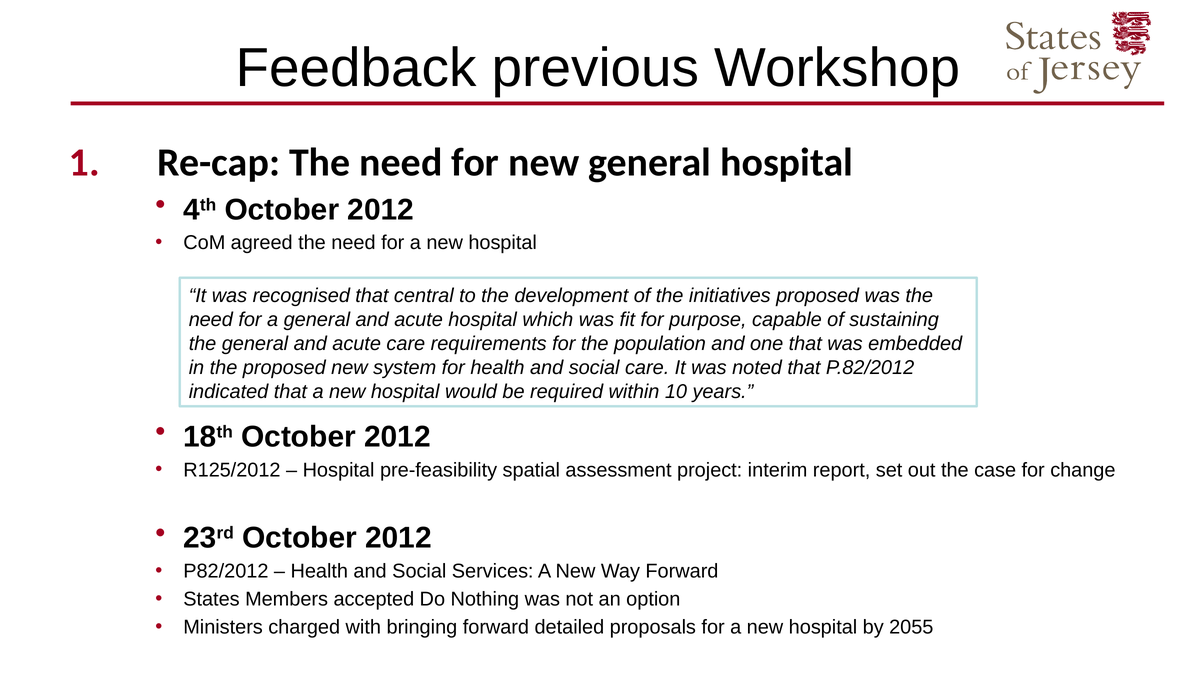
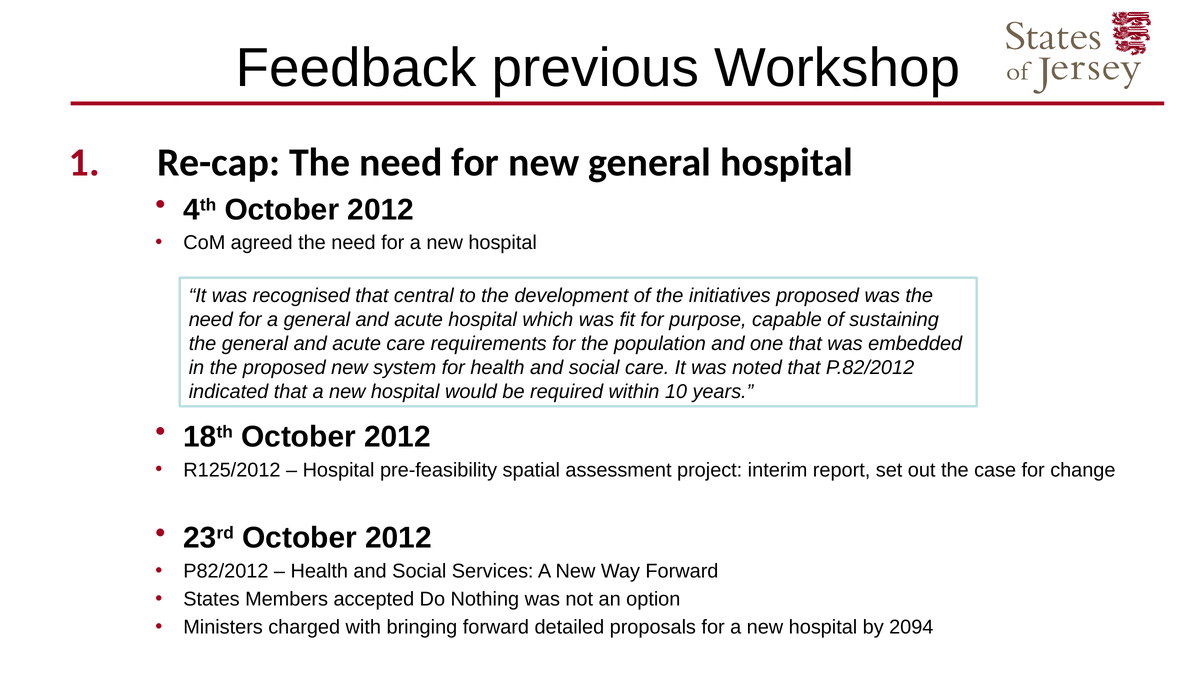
2055: 2055 -> 2094
